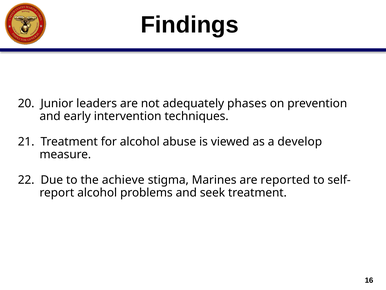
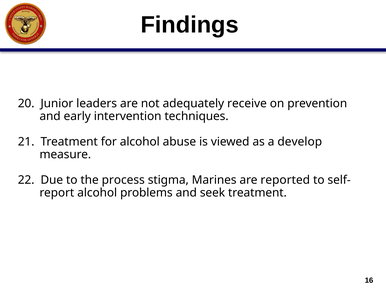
phases: phases -> receive
achieve: achieve -> process
